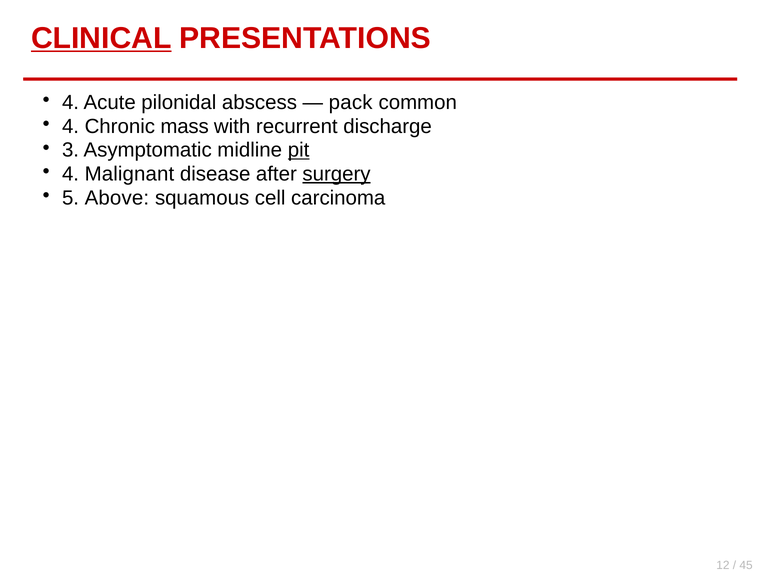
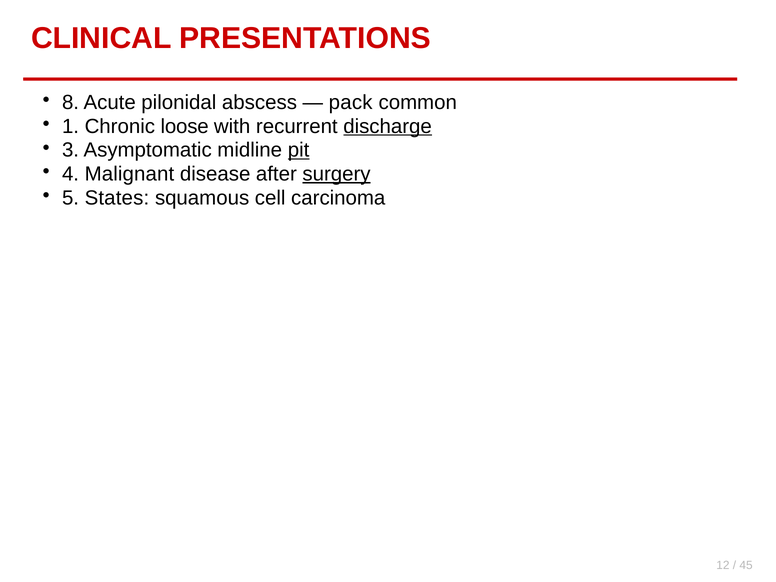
CLINICAL underline: present -> none
4 at (71, 102): 4 -> 8
4 at (71, 126): 4 -> 1
mass: mass -> loose
discharge underline: none -> present
Above: Above -> States
